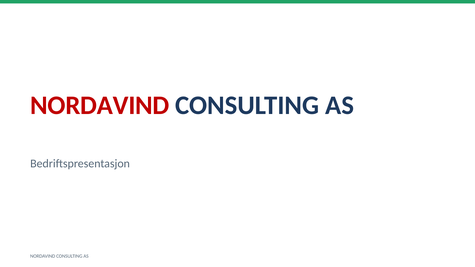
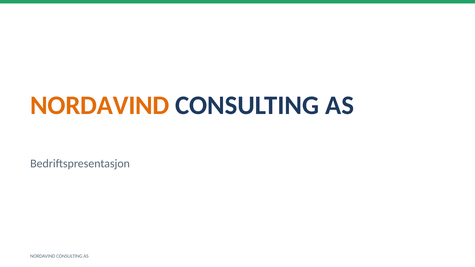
NORDAVIND at (100, 105) colour: red -> orange
